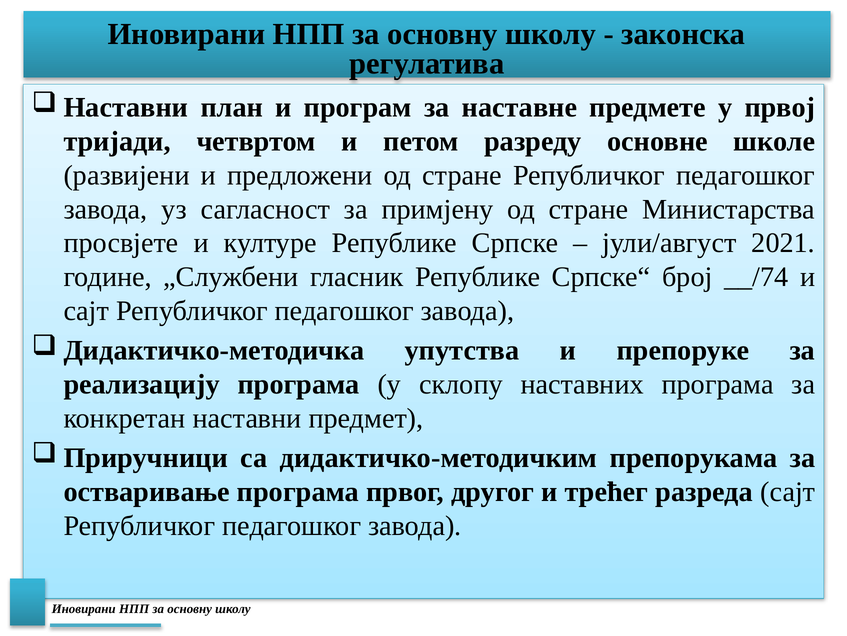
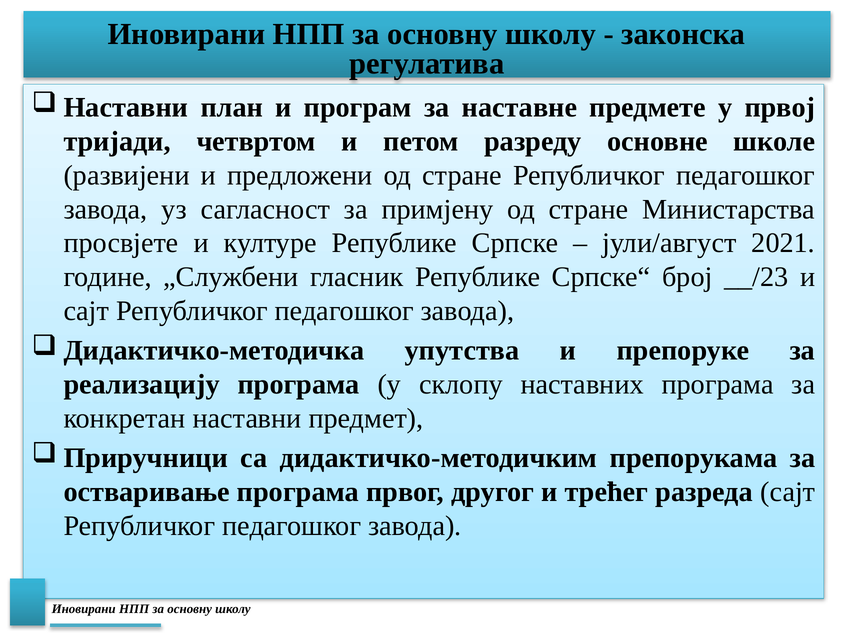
__/74: __/74 -> __/23
